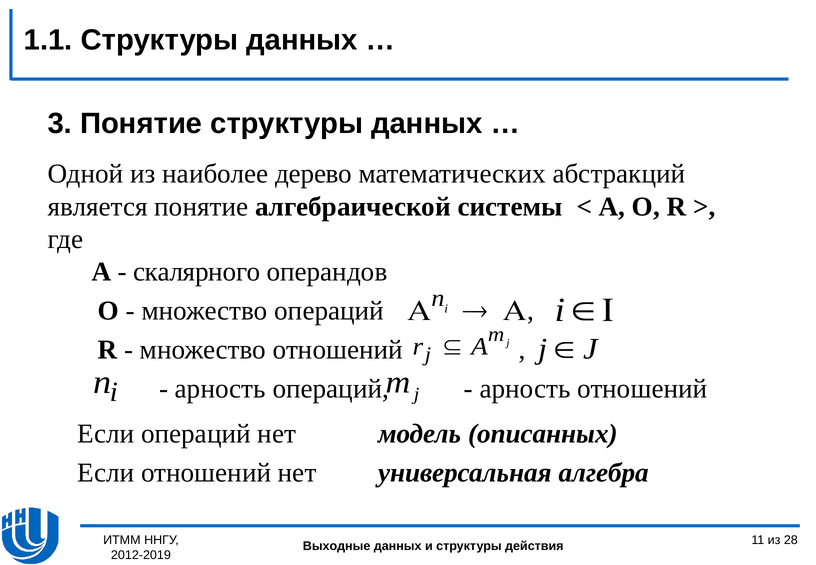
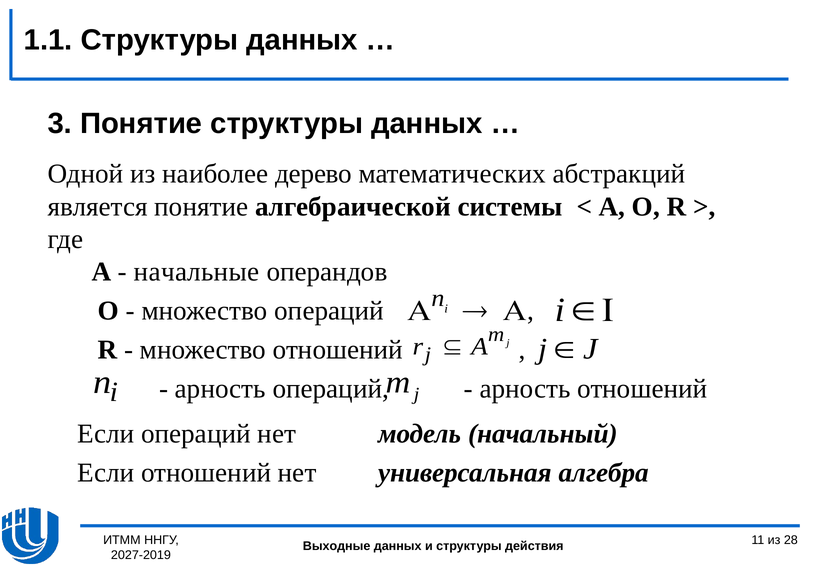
скалярного: скалярного -> начальные
описанных: описанных -> начальный
2012-2019: 2012-2019 -> 2027-2019
